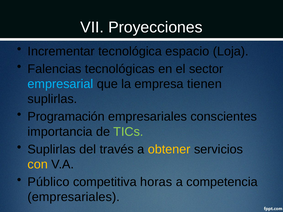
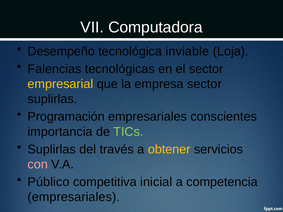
Proyecciones: Proyecciones -> Computadora
Incrementar: Incrementar -> Desempeño
espacio: espacio -> inviable
empresarial colour: light blue -> yellow
empresa tienen: tienen -> sector
con colour: yellow -> pink
horas: horas -> inicial
